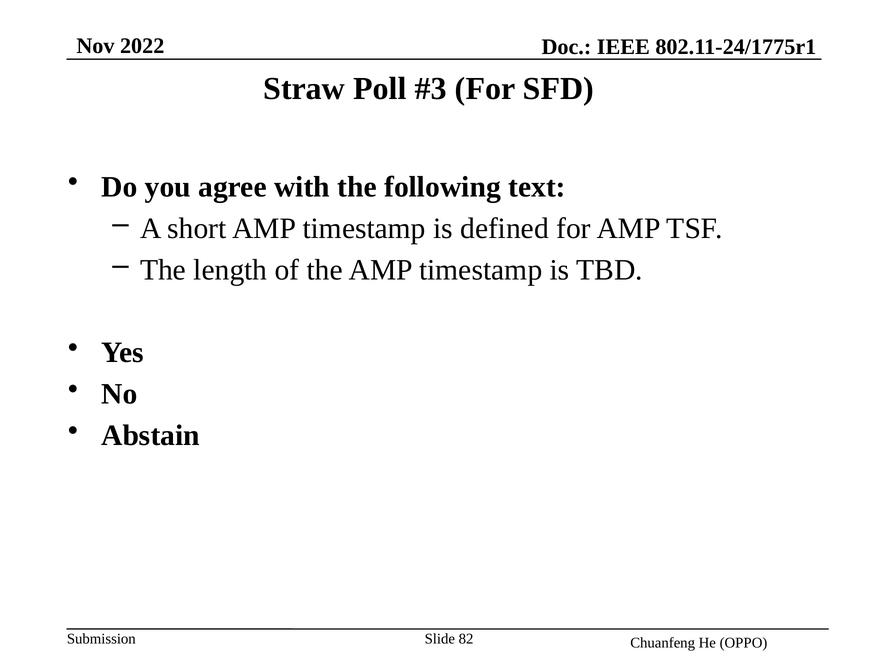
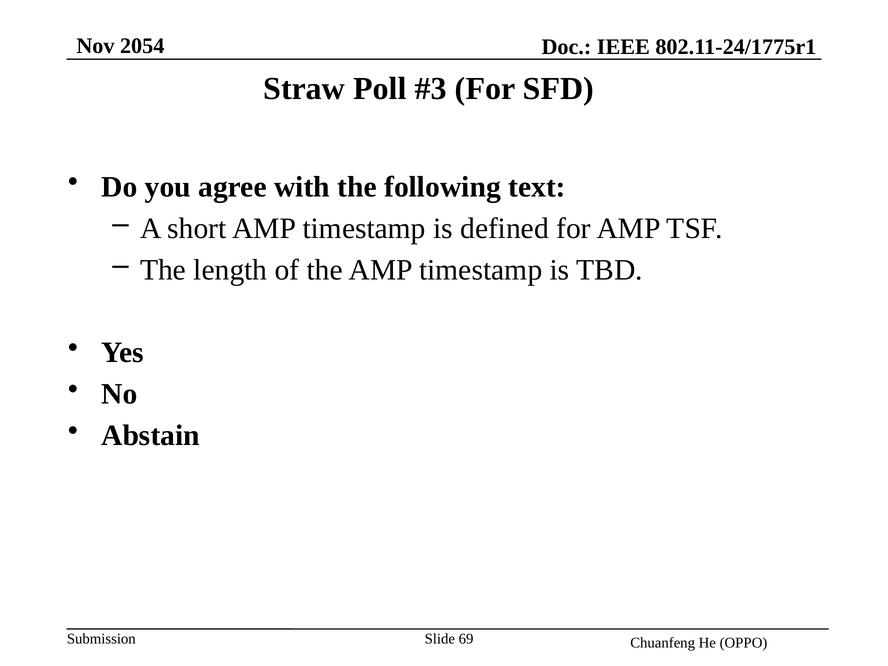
2022: 2022 -> 2054
82: 82 -> 69
